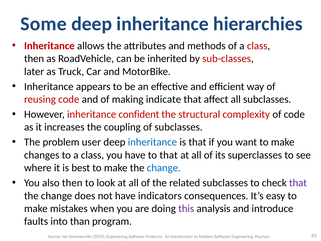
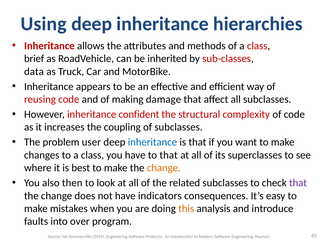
Some: Some -> Using
then at (34, 59): then -> brief
later: later -> data
indicate: indicate -> damage
change at (164, 168) colour: blue -> orange
this colour: purple -> orange
than: than -> over
